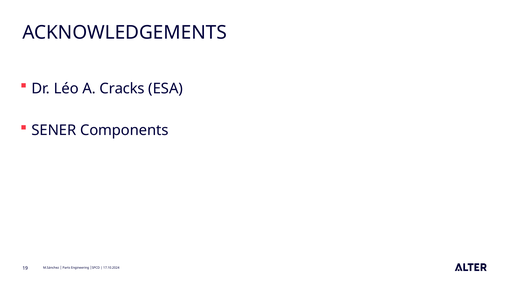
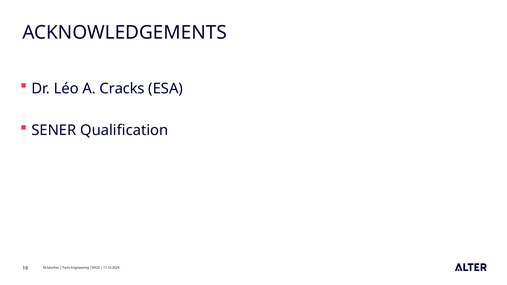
Components: Components -> Qualification
